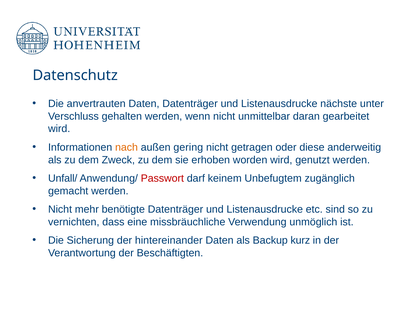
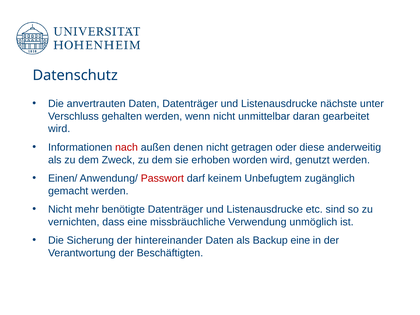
nach colour: orange -> red
gering: gering -> denen
Unfall/: Unfall/ -> Einen/
Backup kurz: kurz -> eine
